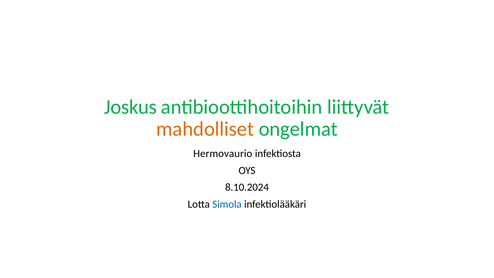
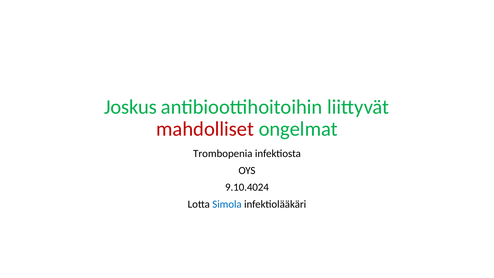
mahdolliset colour: orange -> red
Hermovaurio: Hermovaurio -> Trombopenia
8.10.2024: 8.10.2024 -> 9.10.4024
